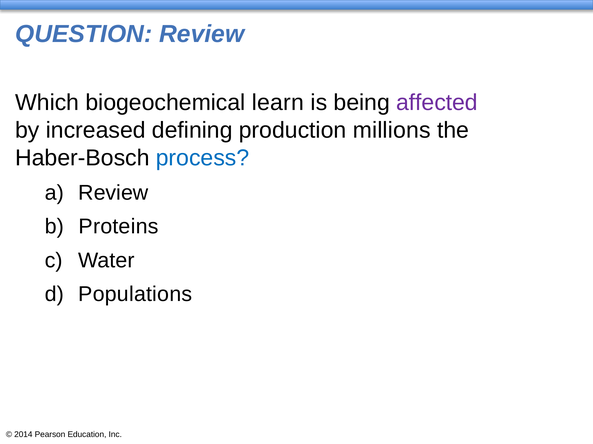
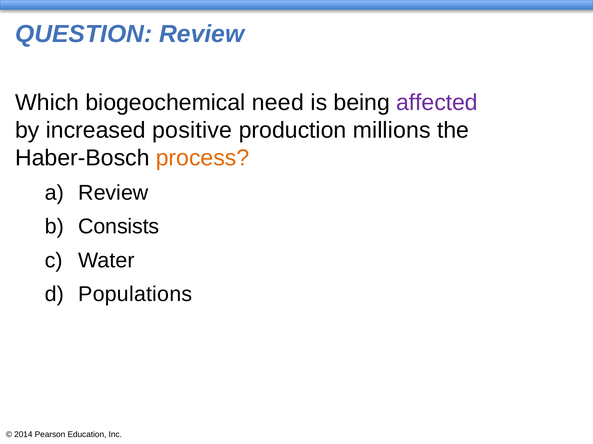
learn: learn -> need
defining: defining -> positive
process colour: blue -> orange
Proteins: Proteins -> Consists
